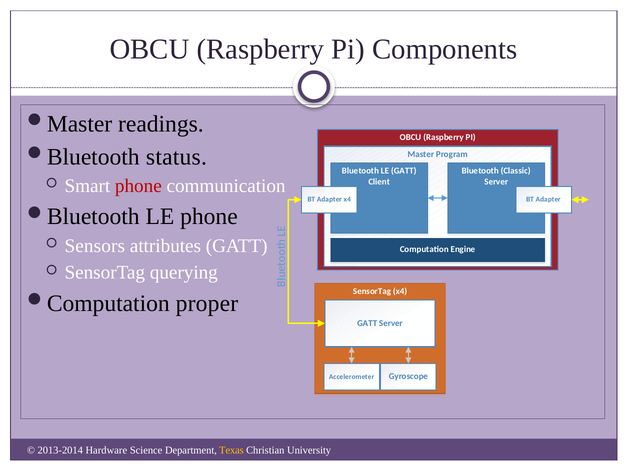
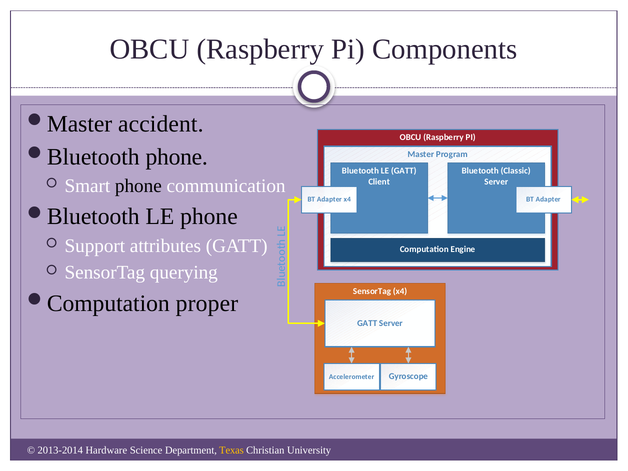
readings: readings -> accident
status at (176, 157): status -> phone
phone at (138, 186) colour: red -> black
Sensors: Sensors -> Support
